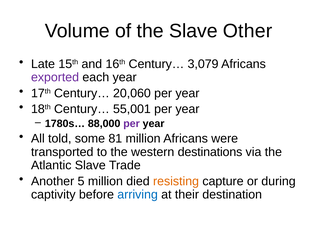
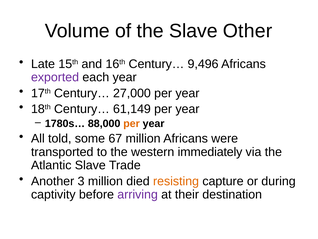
3,079: 3,079 -> 9,496
20,060: 20,060 -> 27,000
55,001: 55,001 -> 61,149
per at (132, 123) colour: purple -> orange
81: 81 -> 67
destinations: destinations -> immediately
5: 5 -> 3
arriving colour: blue -> purple
